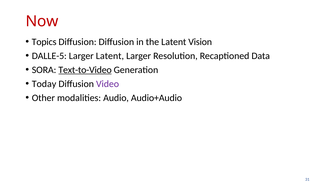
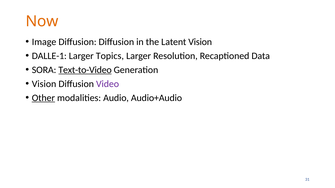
Now colour: red -> orange
Topics: Topics -> Image
DALLE-5: DALLE-5 -> DALLE-1
Larger Latent: Latent -> Topics
Today at (44, 84): Today -> Vision
Other underline: none -> present
